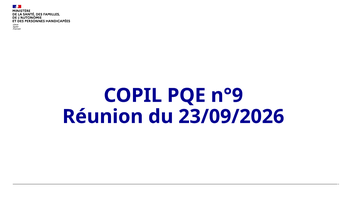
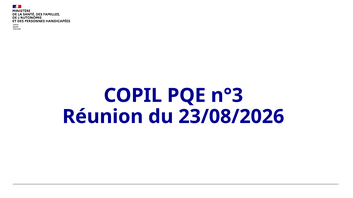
n°9: n°9 -> n°3
23/09/2026: 23/09/2026 -> 23/08/2026
